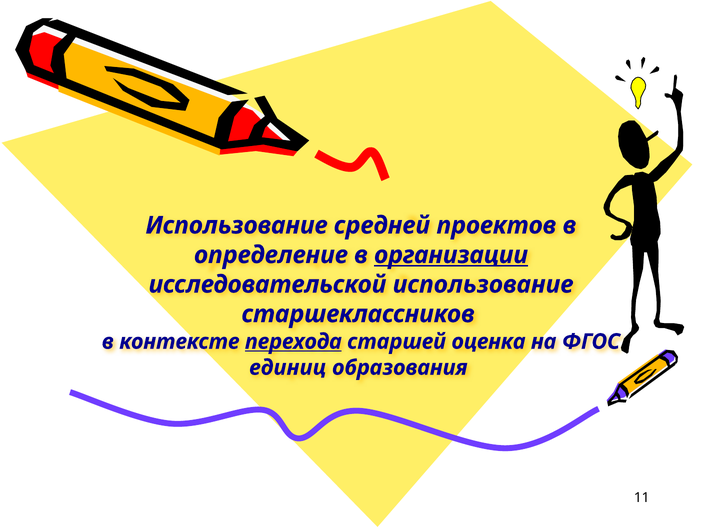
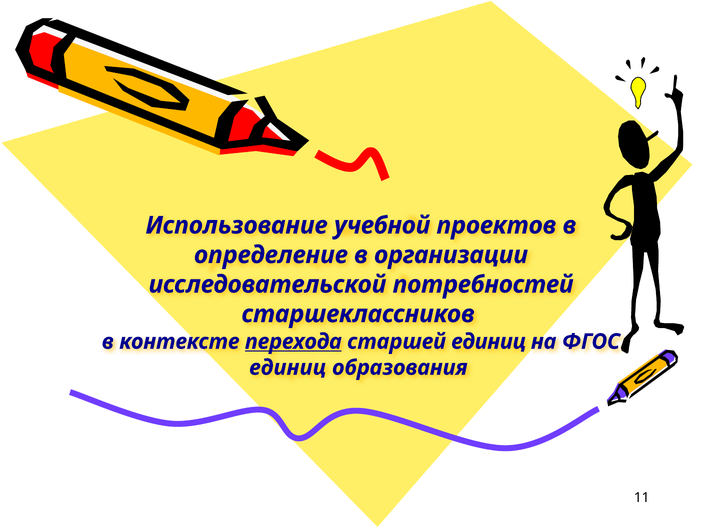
средней: средней -> учебной
организации underline: present -> none
исследовательской использование: использование -> потребностей
старшей оценка: оценка -> единиц
